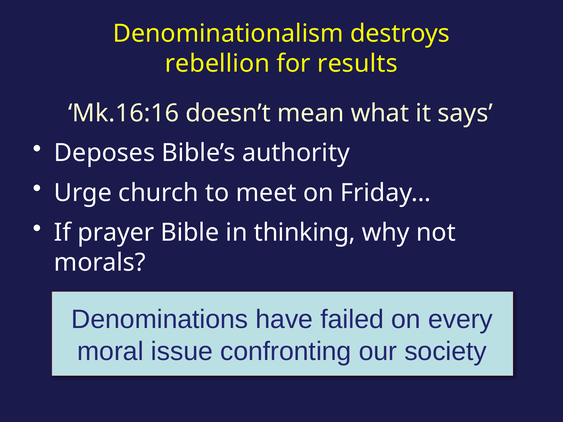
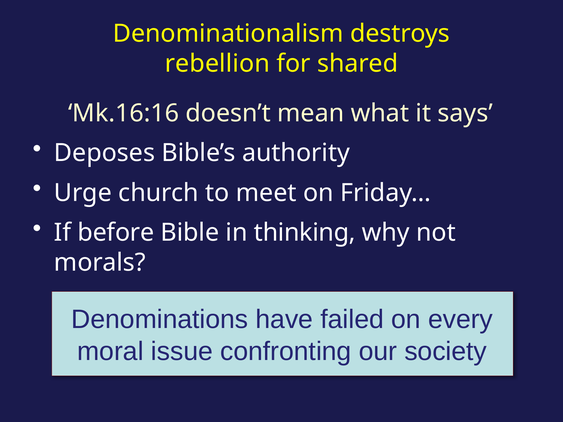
results: results -> shared
prayer: prayer -> before
